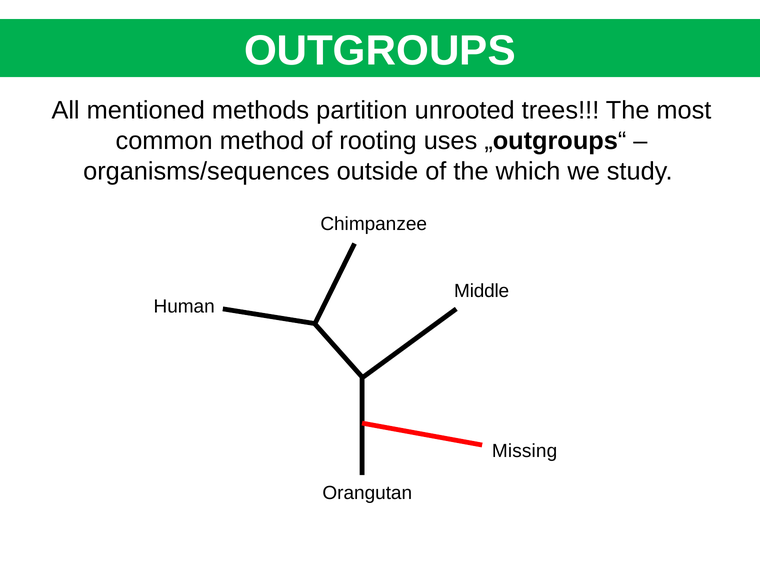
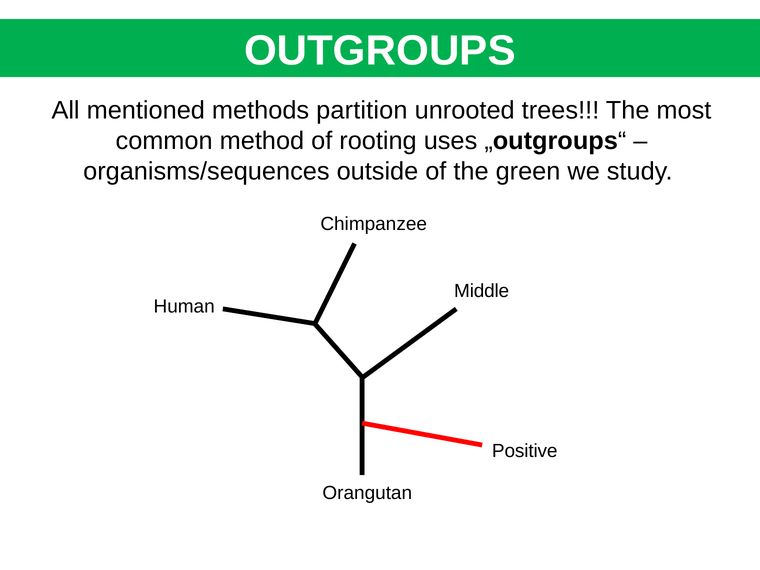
which: which -> green
Missing: Missing -> Positive
